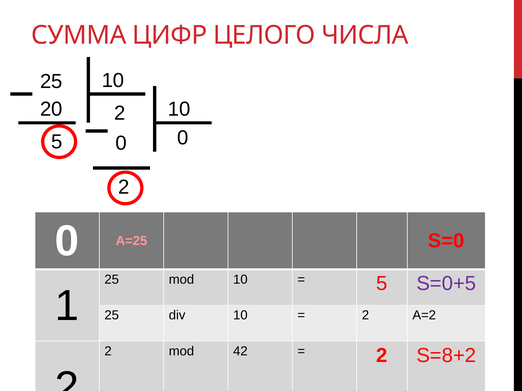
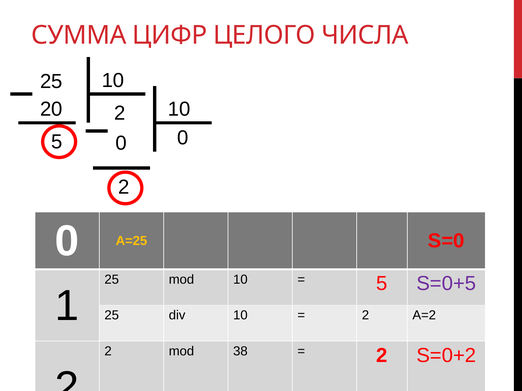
A=25 colour: pink -> yellow
42: 42 -> 38
S=8+2: S=8+2 -> S=0+2
